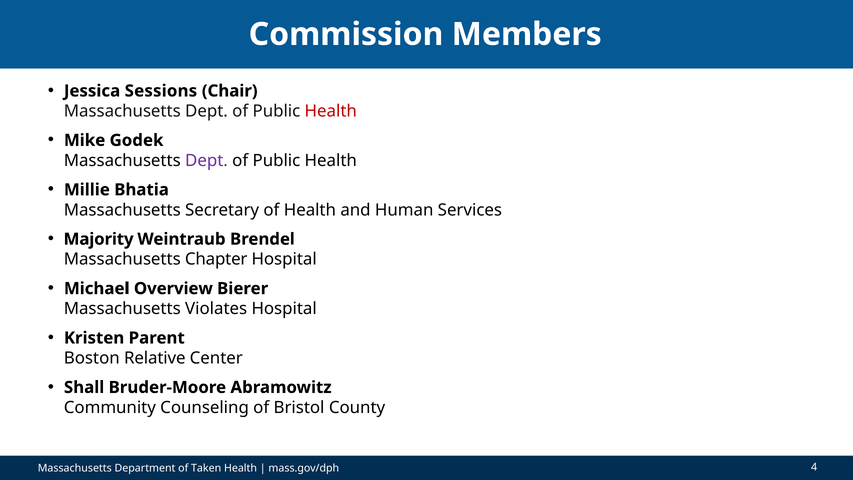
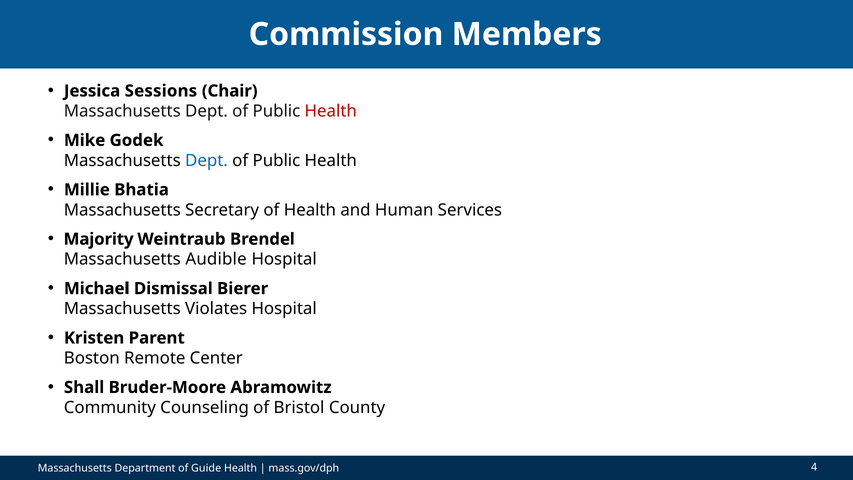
Dept at (206, 161) colour: purple -> blue
Chapter: Chapter -> Audible
Overview: Overview -> Dismissal
Relative: Relative -> Remote
Taken: Taken -> Guide
